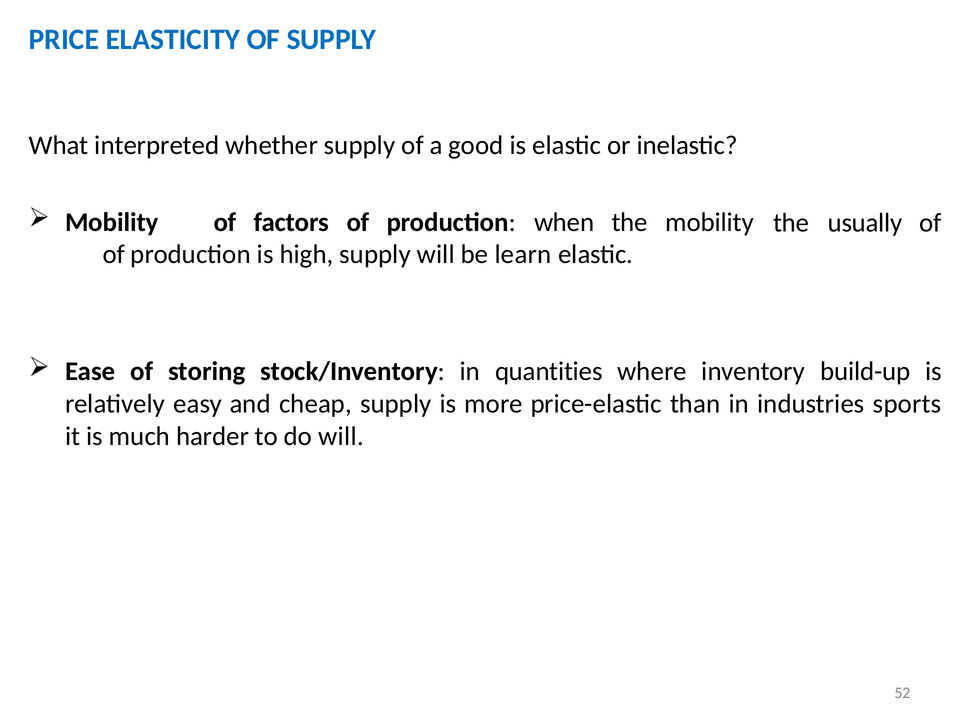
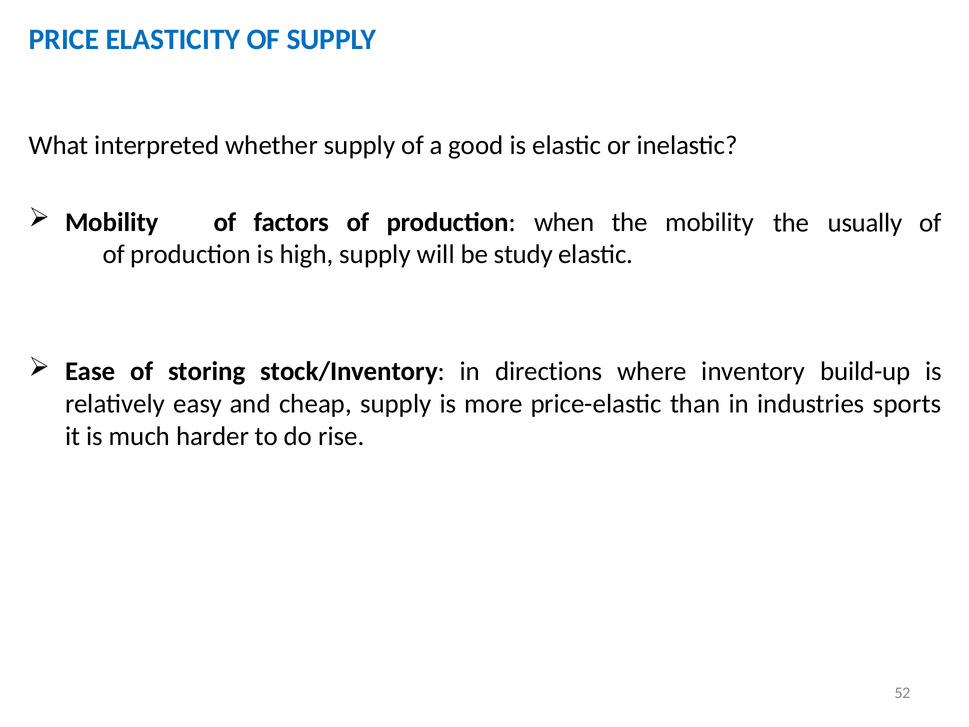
learn: learn -> study
quantities: quantities -> directions
do will: will -> rise
